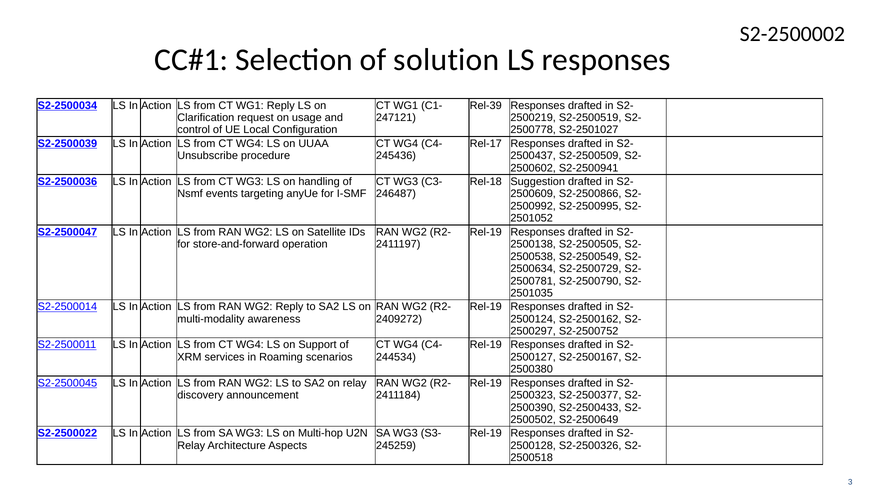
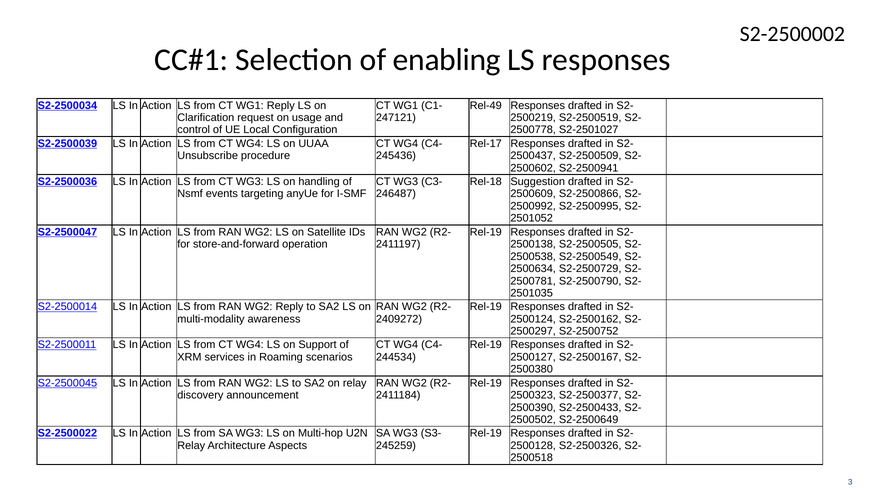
solution: solution -> enabling
Rel-39: Rel-39 -> Rel-49
